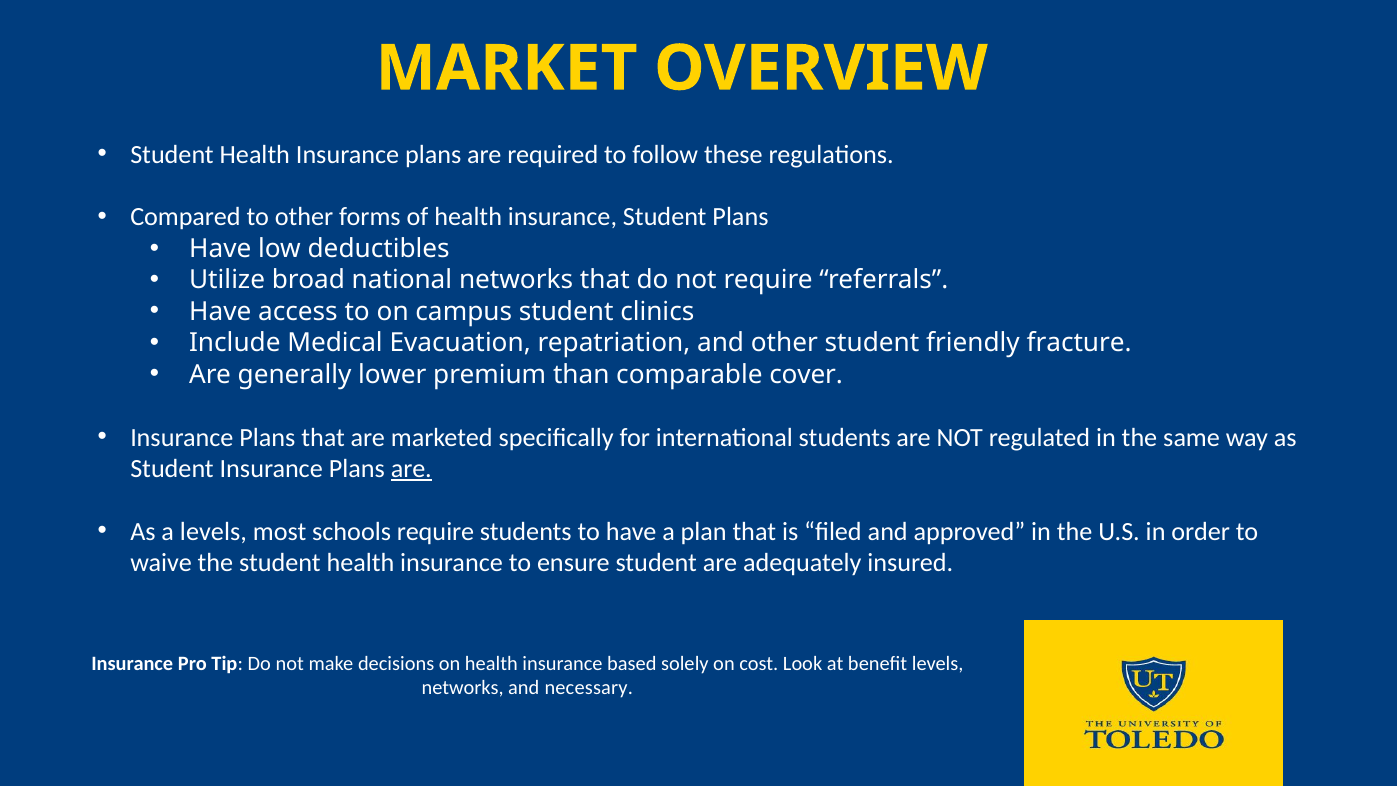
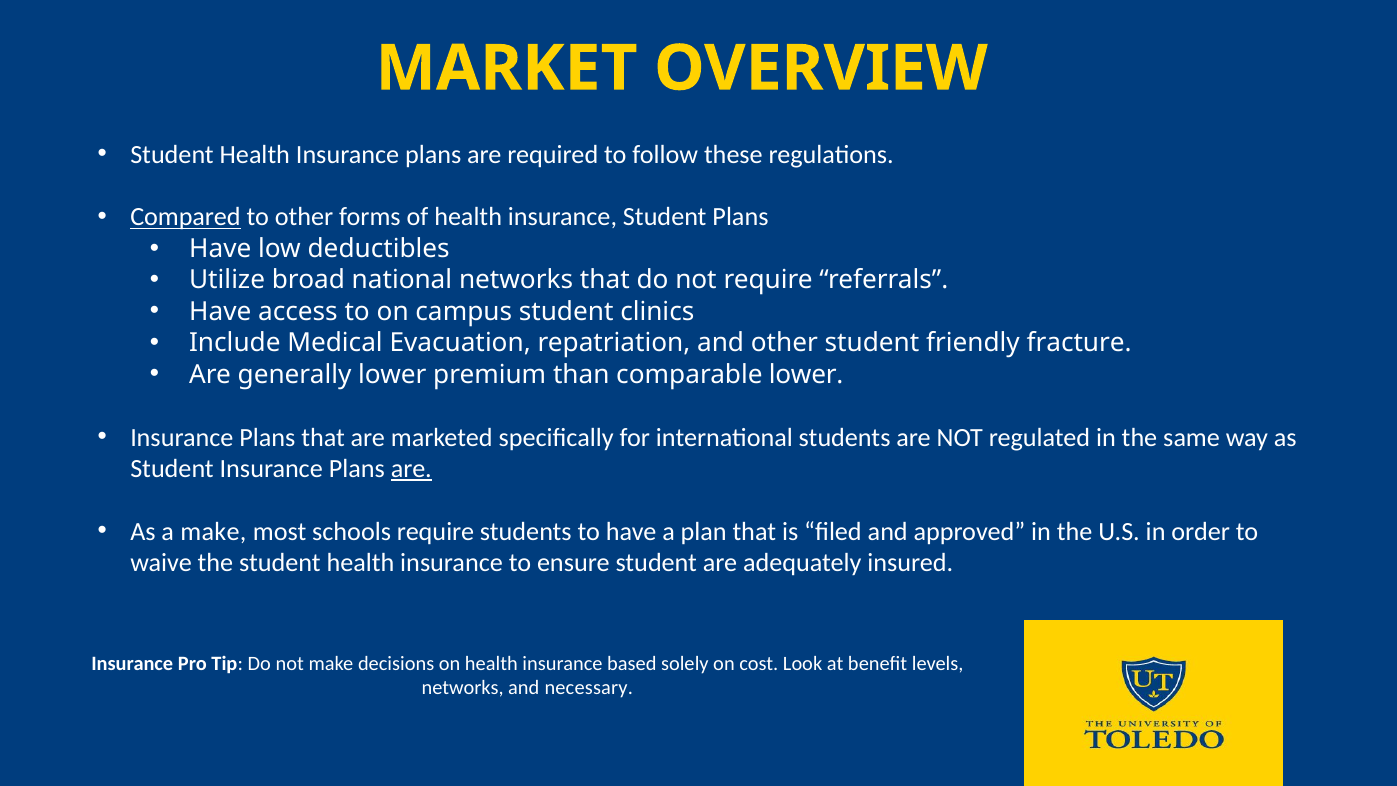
Compared underline: none -> present
comparable cover: cover -> lower
a levels: levels -> make
